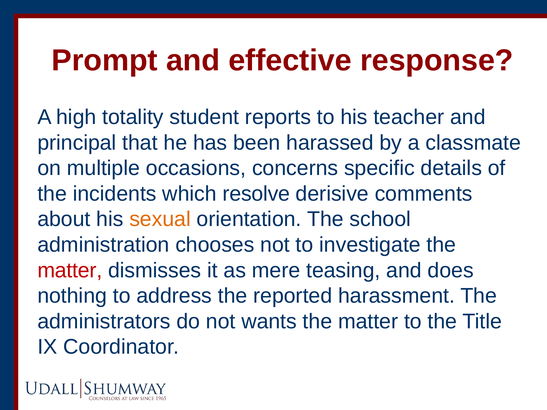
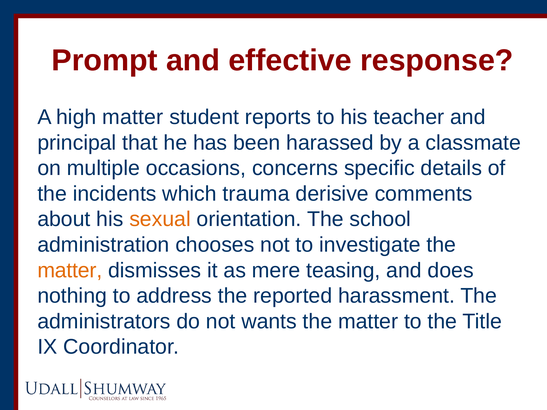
high totality: totality -> matter
resolve: resolve -> trauma
matter at (70, 271) colour: red -> orange
